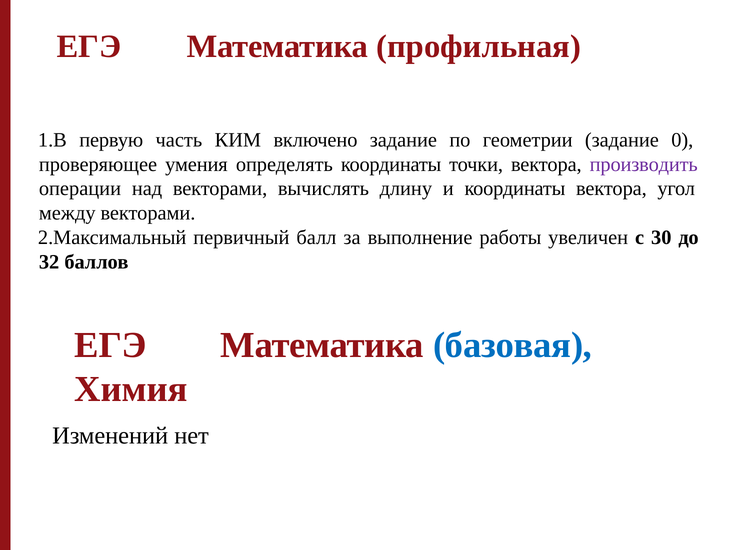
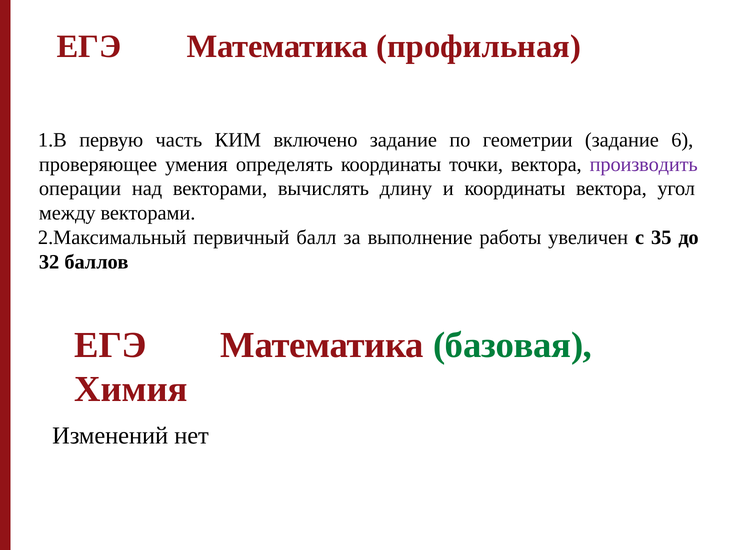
0: 0 -> 6
30: 30 -> 35
базовая colour: blue -> green
